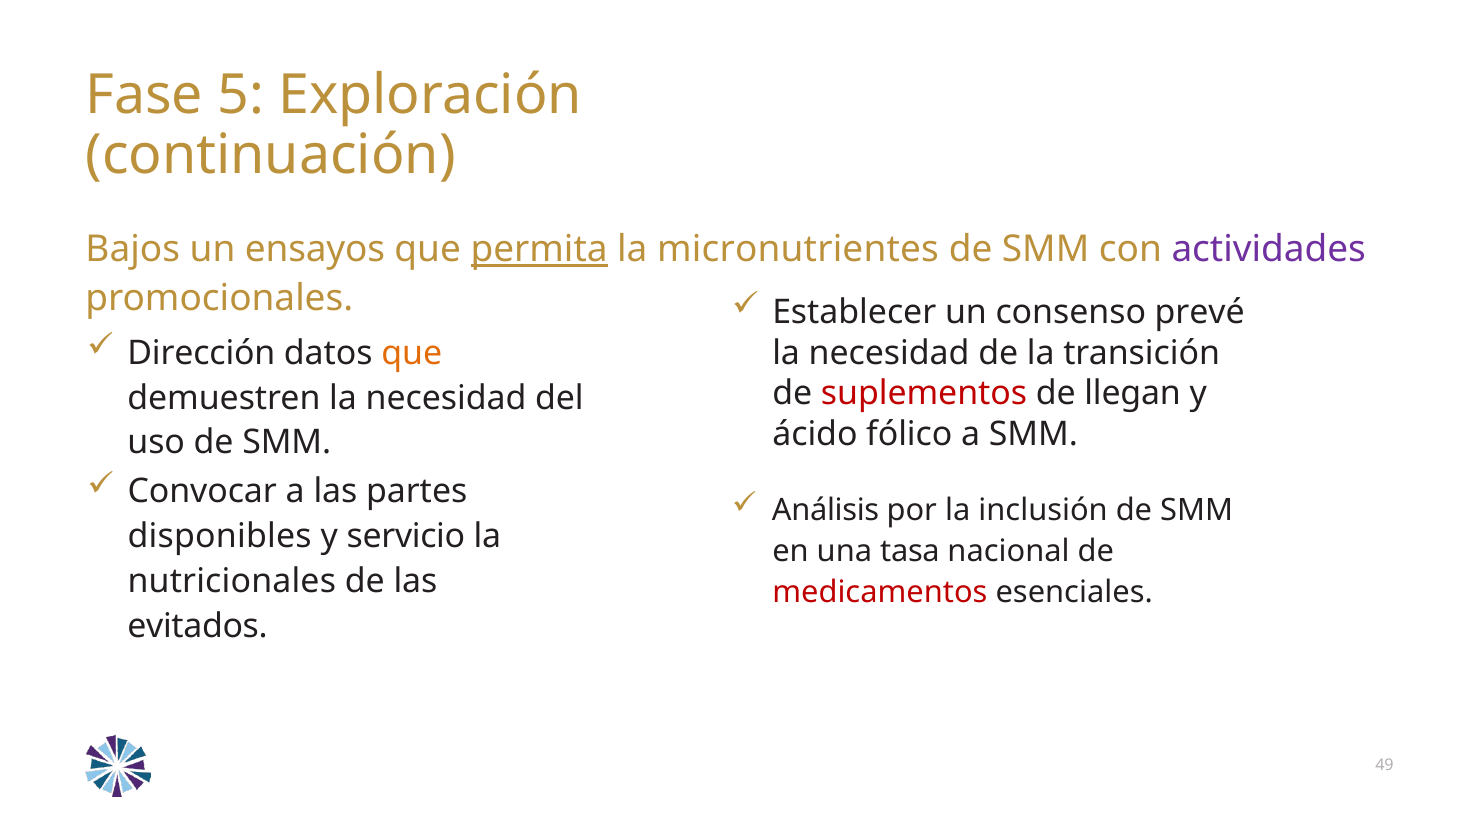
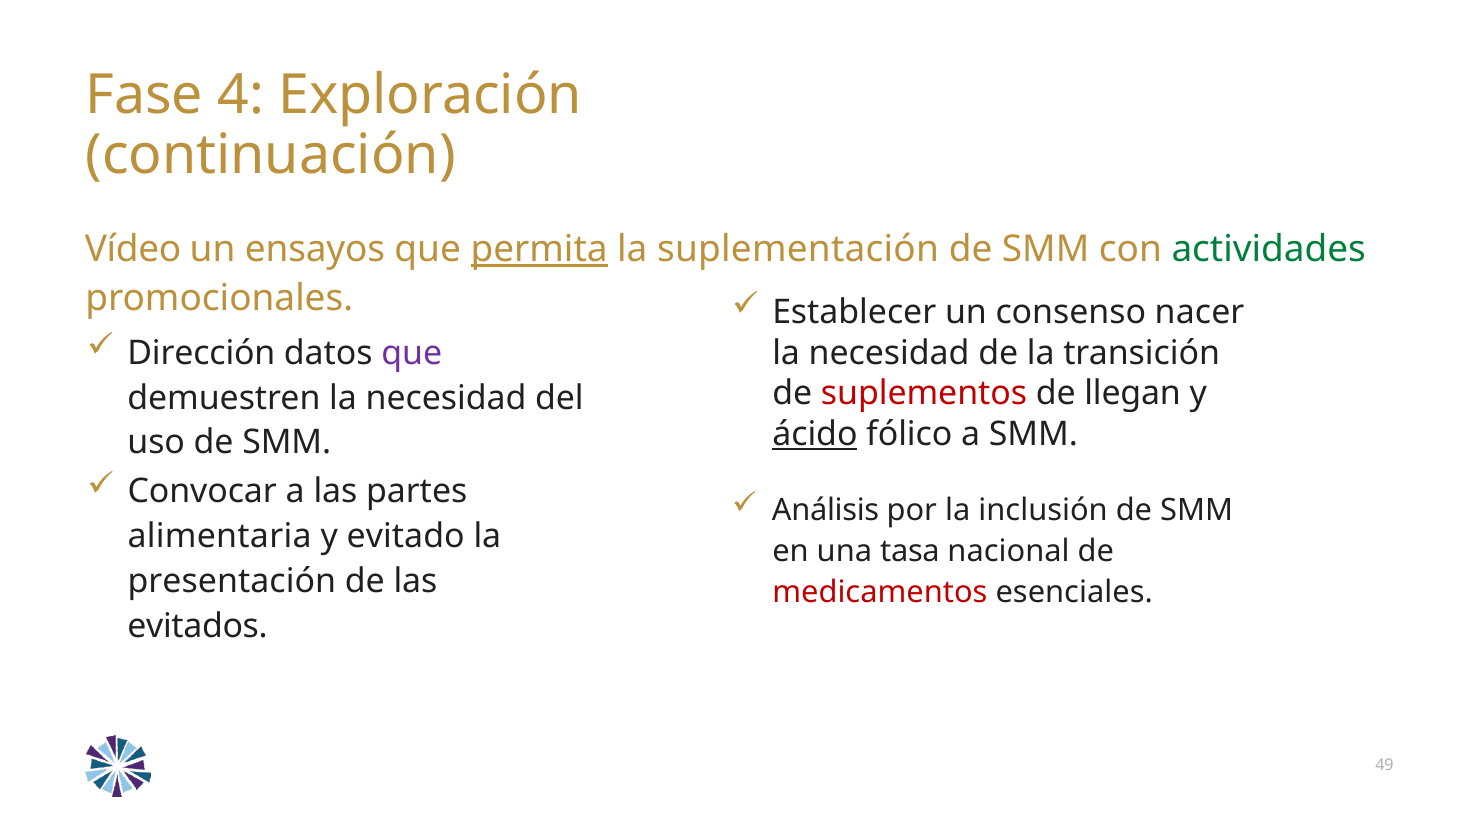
5: 5 -> 4
Bajos: Bajos -> Vídeo
micronutrientes: micronutrientes -> suplementación
actividades colour: purple -> green
prevé: prevé -> nacer
que at (412, 353) colour: orange -> purple
ácido underline: none -> present
disponibles: disponibles -> alimentaria
servicio: servicio -> evitado
nutricionales: nutricionales -> presentación
